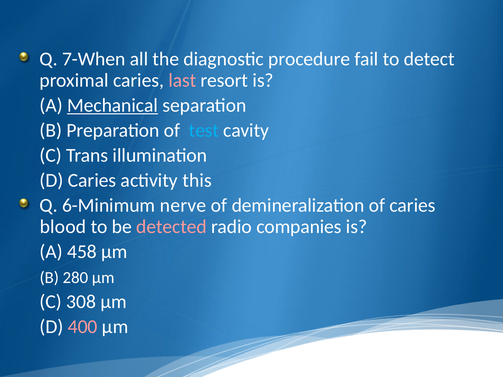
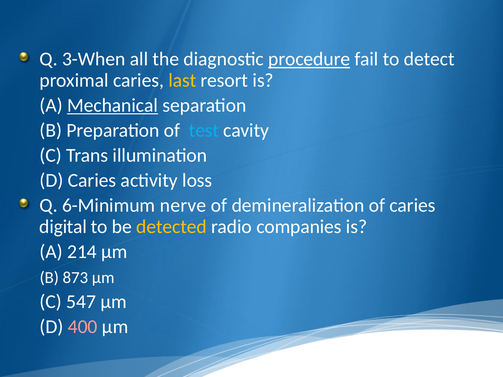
7-When: 7-When -> 3-When
procedure underline: none -> present
last colour: pink -> yellow
this: this -> loss
blood: blood -> digital
detected colour: pink -> yellow
458: 458 -> 214
280: 280 -> 873
308: 308 -> 547
